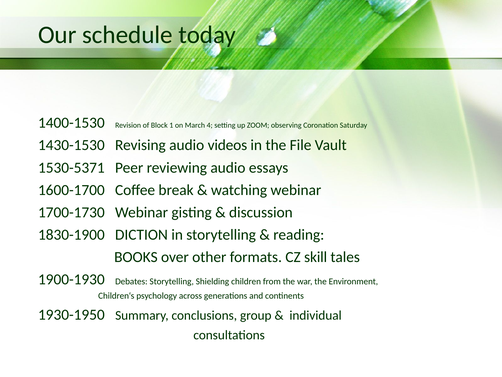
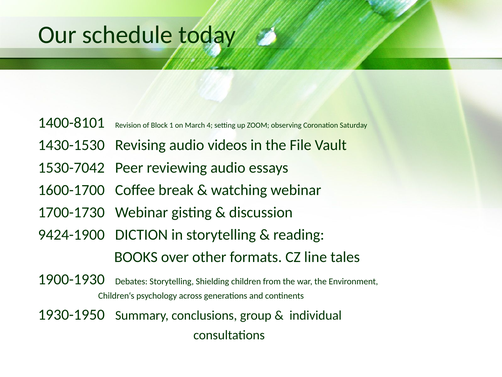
1400-1530: 1400-1530 -> 1400-8101
1530-5371: 1530-5371 -> 1530-7042
1830-1900: 1830-1900 -> 9424-1900
skill: skill -> line
